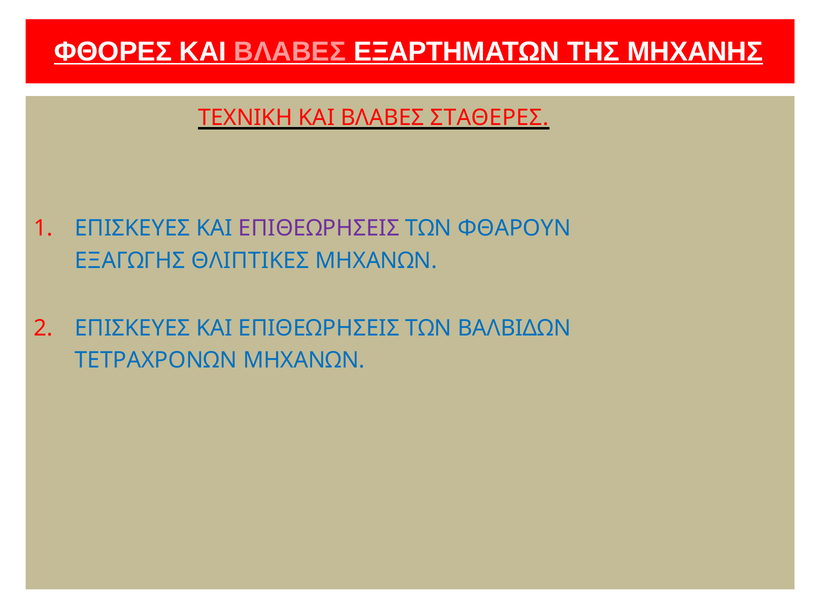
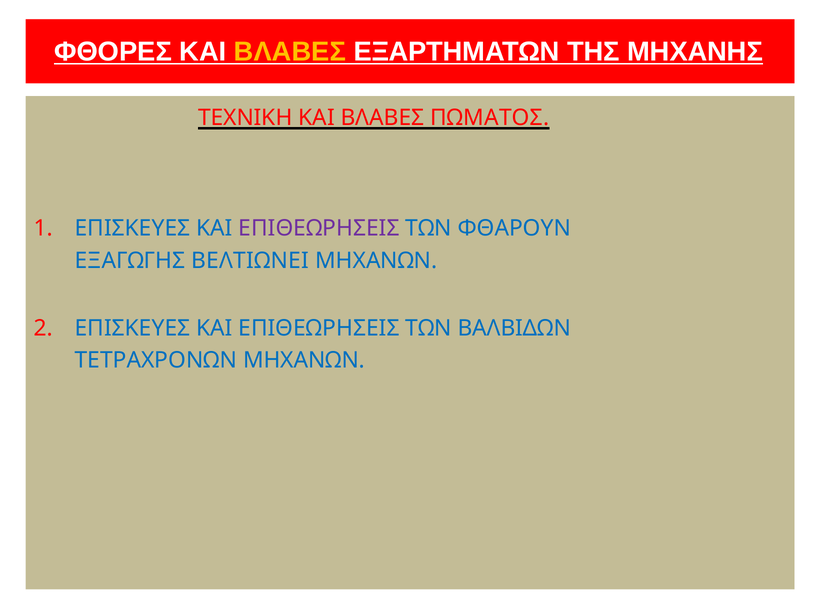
ΒΛΑΒΕΣ at (290, 52) colour: pink -> yellow
ΣΤΑΘΕΡΕΣ: ΣΤΑΘΕΡΕΣ -> ΠΩΜΑΤΟΣ
ΘΛΙΠΤΙΚΕΣ: ΘΛΙΠΤΙΚΕΣ -> ΒΕΛΤΙΩΝΕΙ
